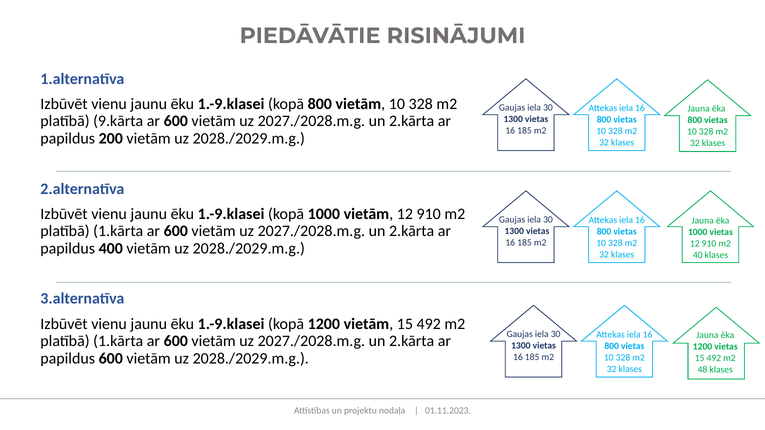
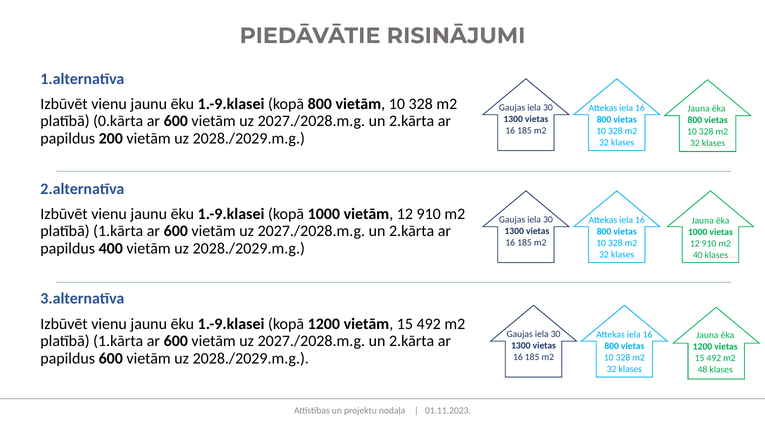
9.kārta: 9.kārta -> 0.kārta
